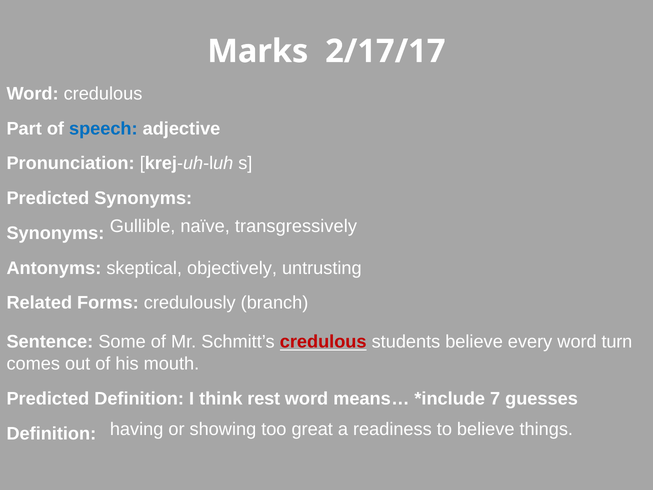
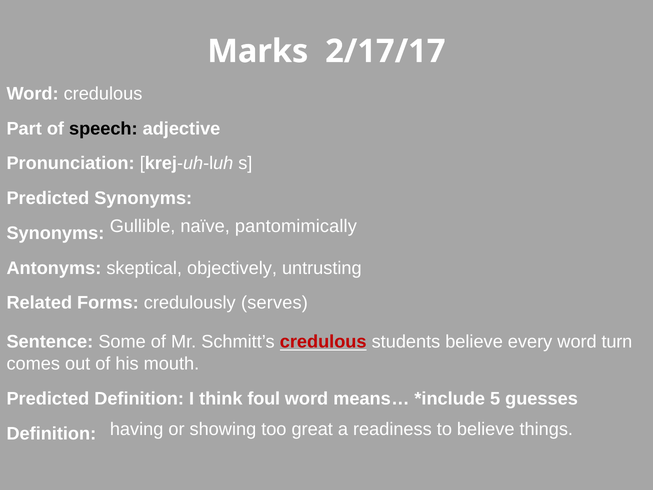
speech colour: blue -> black
transgressively: transgressively -> pantomimically
branch: branch -> serves
rest: rest -> foul
7: 7 -> 5
